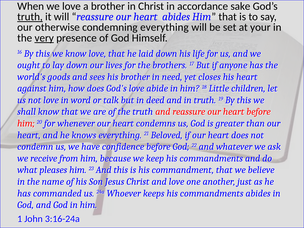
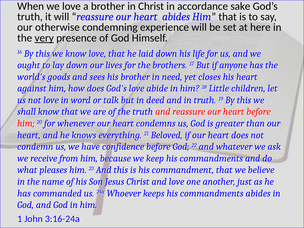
truth at (30, 17) underline: present -> none
condemning everything: everything -> experience
your: your -> here
